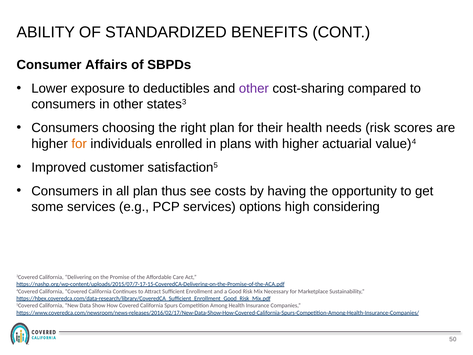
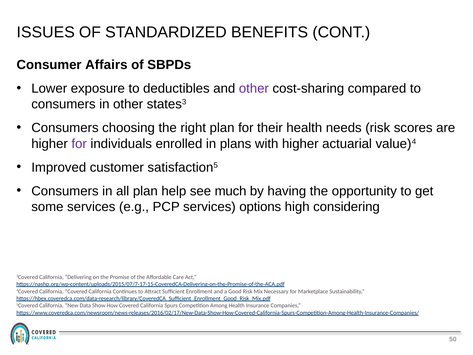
ABILITY: ABILITY -> ISSUES
for at (79, 144) colour: orange -> purple
thus: thus -> help
costs: costs -> much
